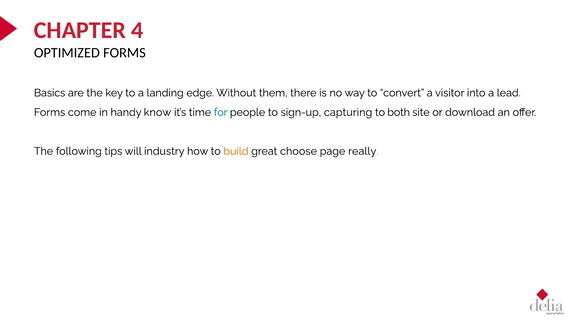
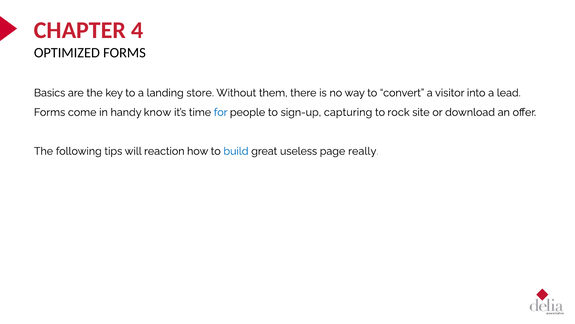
edge: edge -> store
both: both -> rock
industry: industry -> reaction
build colour: orange -> blue
choose: choose -> useless
